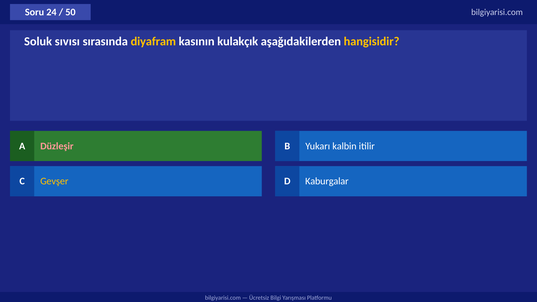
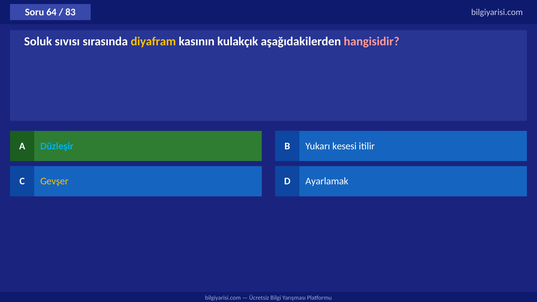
24: 24 -> 64
50: 50 -> 83
hangisidir colour: yellow -> pink
Düzleşir colour: pink -> light blue
kalbin: kalbin -> kesesi
Kaburgalar: Kaburgalar -> Ayarlamak
